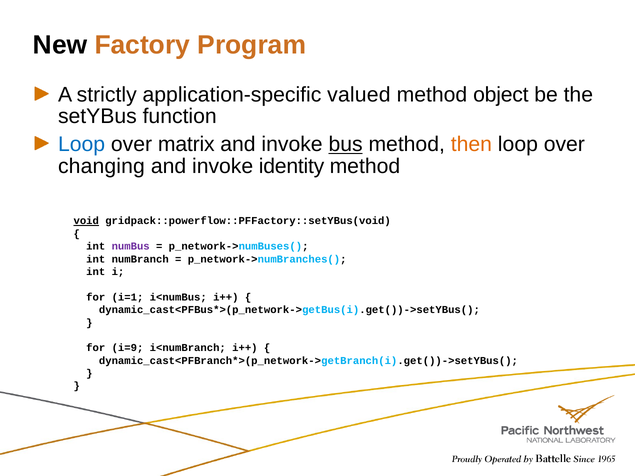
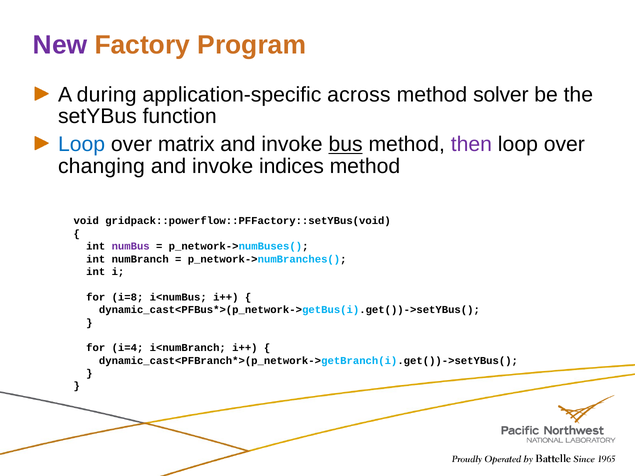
New colour: black -> purple
strictly: strictly -> during
valued: valued -> across
object: object -> solver
then colour: orange -> purple
identity: identity -> indices
void underline: present -> none
i=1: i=1 -> i=8
i=9: i=9 -> i=4
